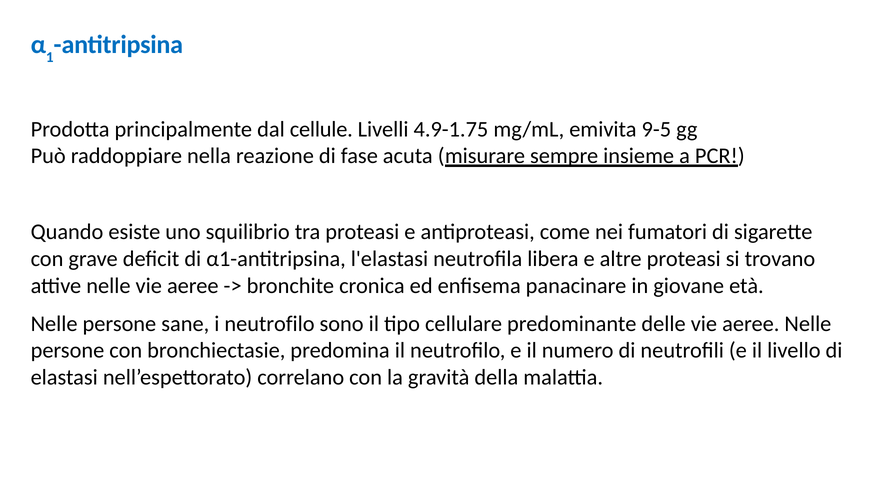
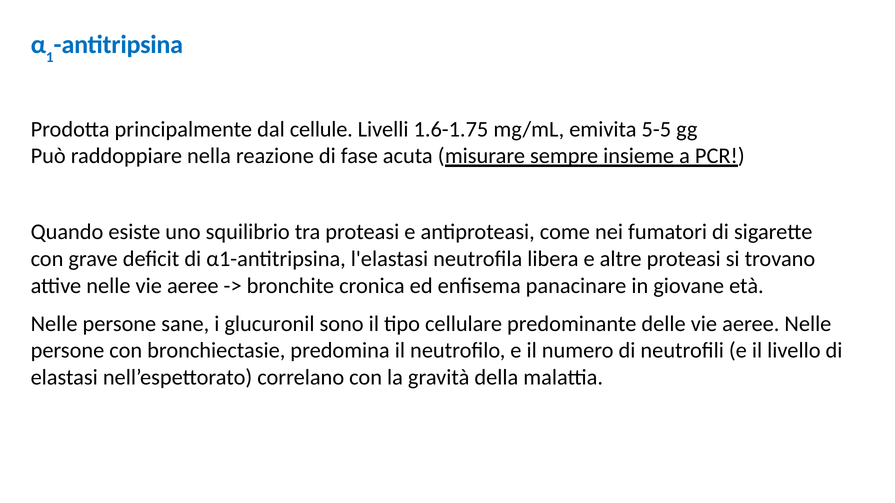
4.9-1.75: 4.9-1.75 -> 1.6-1.75
9-5: 9-5 -> 5-5
i neutrofilo: neutrofilo -> glucuronil
